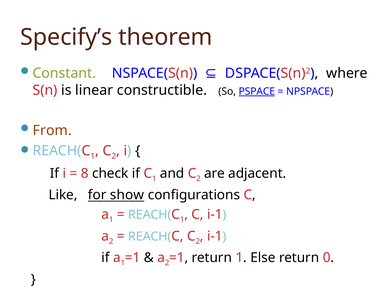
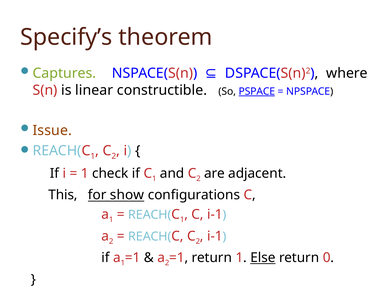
Constant: Constant -> Captures
From: From -> Issue
8 at (85, 174): 8 -> 1
Like: Like -> This
Else underline: none -> present
